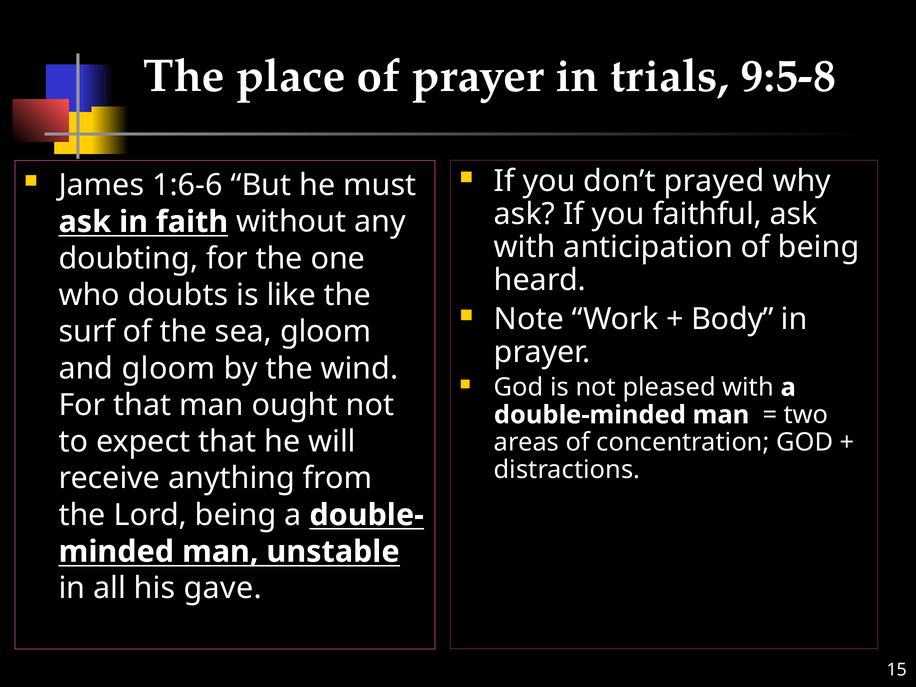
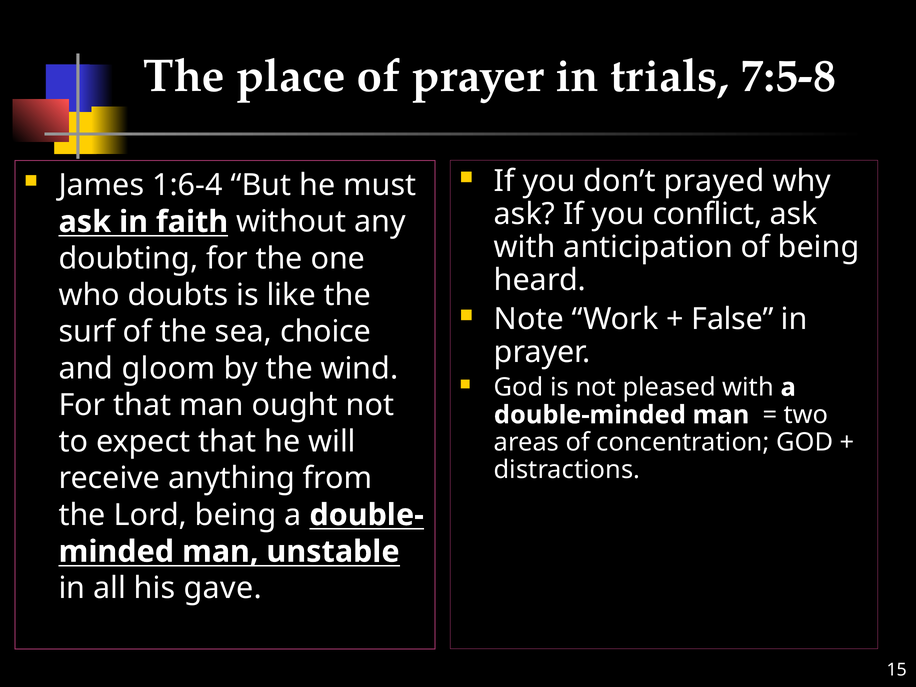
9:5-8: 9:5-8 -> 7:5-8
1:6-6: 1:6-6 -> 1:6-4
faithful: faithful -> conflict
Body: Body -> False
sea gloom: gloom -> choice
